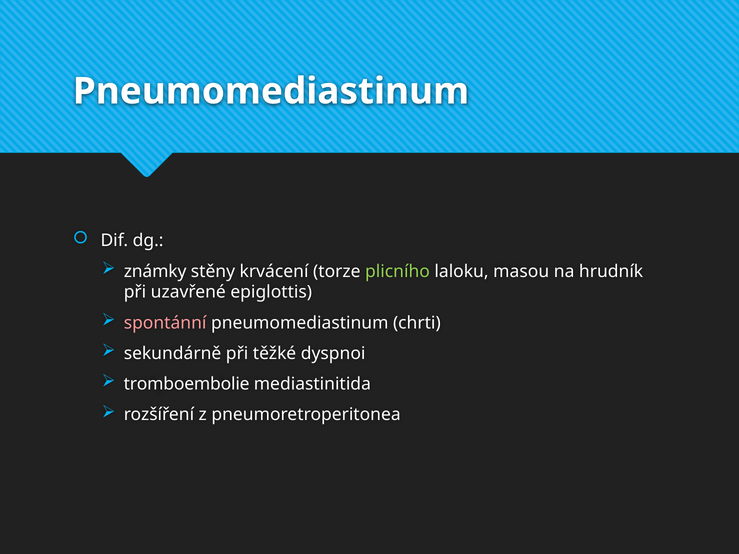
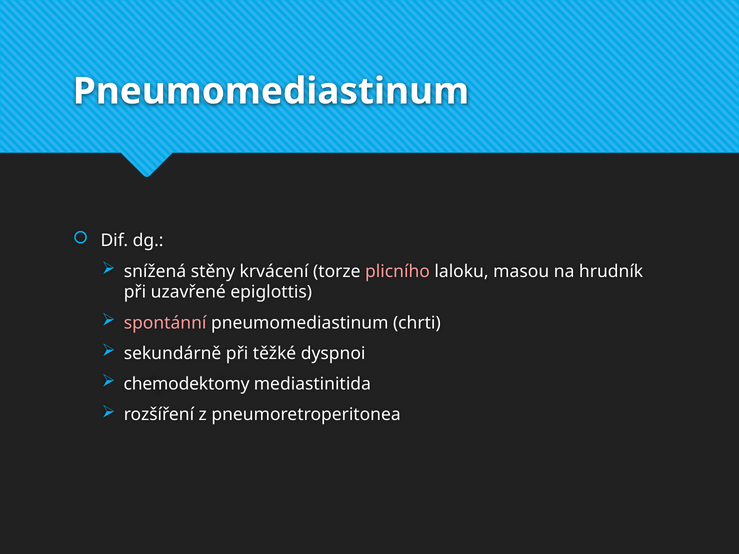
známky: známky -> snížená
plicního colour: light green -> pink
tromboembolie: tromboembolie -> chemodektomy
